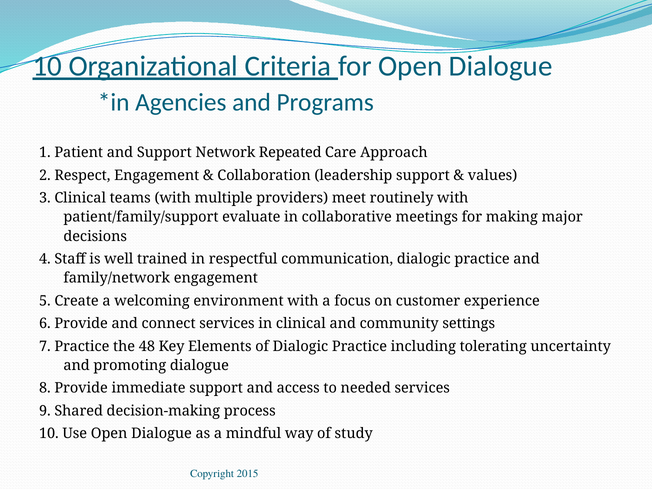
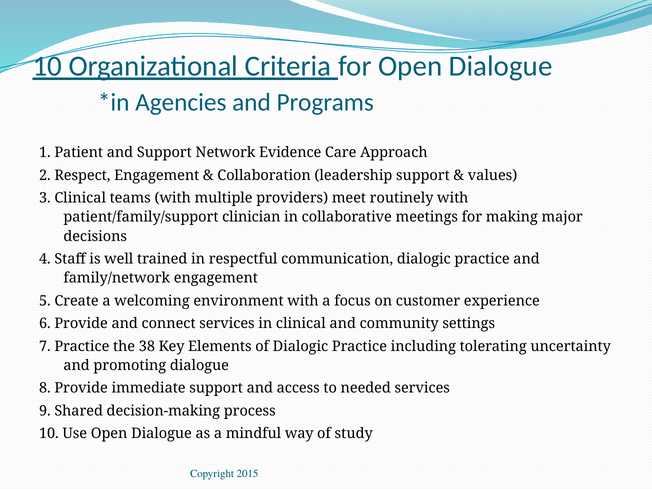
Repeated: Repeated -> Evidence
evaluate: evaluate -> clinician
48: 48 -> 38
